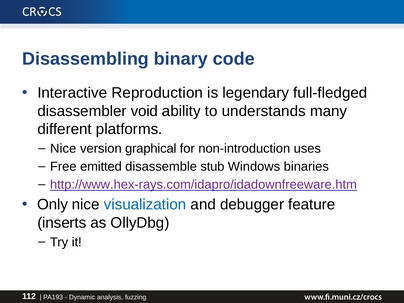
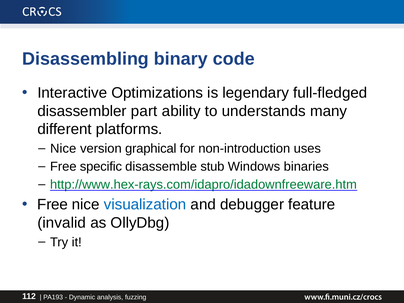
Reproduction: Reproduction -> Optimizations
void: void -> part
emitted: emitted -> specific
http://www.hex-rays.com/idapro/idadownfreeware.htm colour: purple -> green
Only at (53, 205): Only -> Free
inserts: inserts -> invalid
